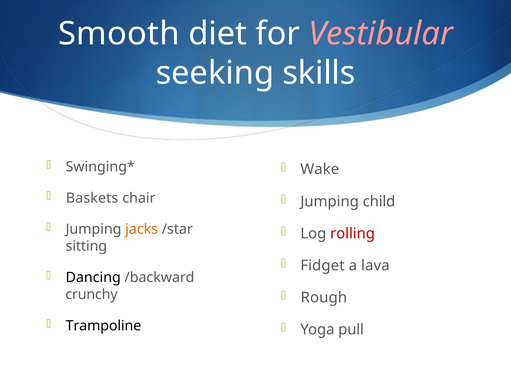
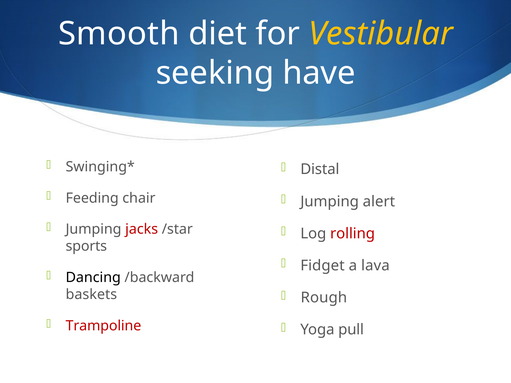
Vestibular colour: pink -> yellow
skills: skills -> have
Wake: Wake -> Distal
Baskets: Baskets -> Feeding
child: child -> alert
jacks colour: orange -> red
sitting: sitting -> sports
crunchy: crunchy -> baskets
Trampoline colour: black -> red
